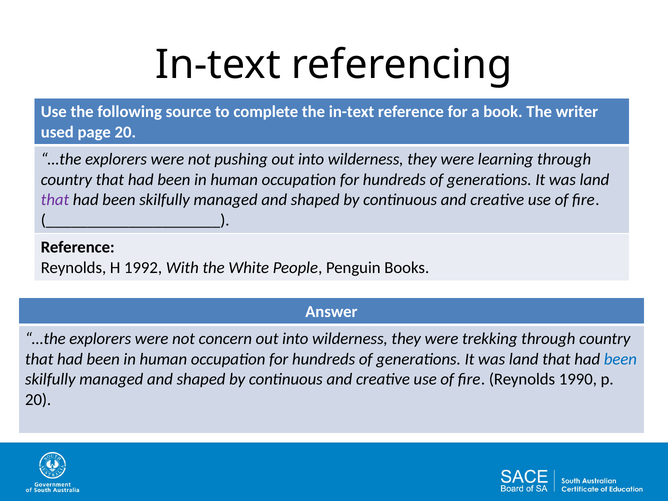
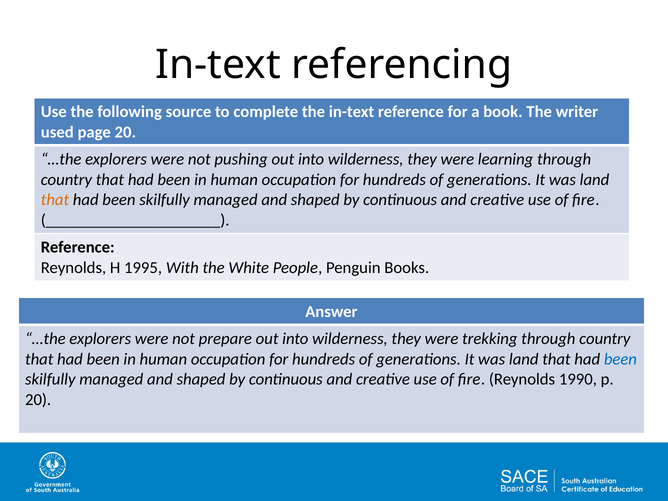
that at (55, 200) colour: purple -> orange
1992: 1992 -> 1995
concern: concern -> prepare
